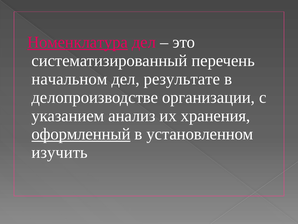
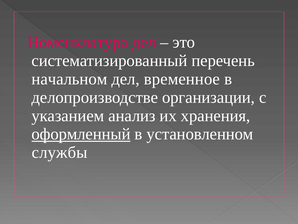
Номенклатура underline: present -> none
результате: результате -> временное
изучить: изучить -> службы
